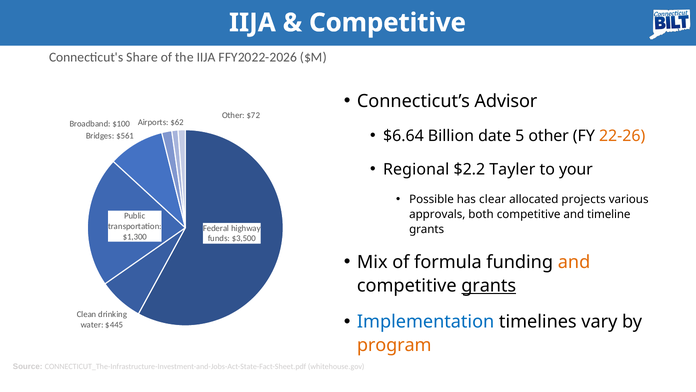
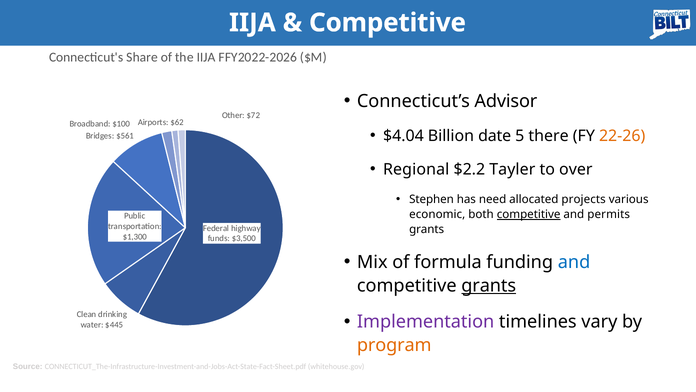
$6.64: $6.64 -> $4.04
5 other: other -> there
your: your -> over
Possible: Possible -> Stephen
clear: clear -> need
approvals: approvals -> economic
competitive at (529, 214) underline: none -> present
timeline: timeline -> permits
and at (574, 262) colour: orange -> blue
Implementation colour: blue -> purple
